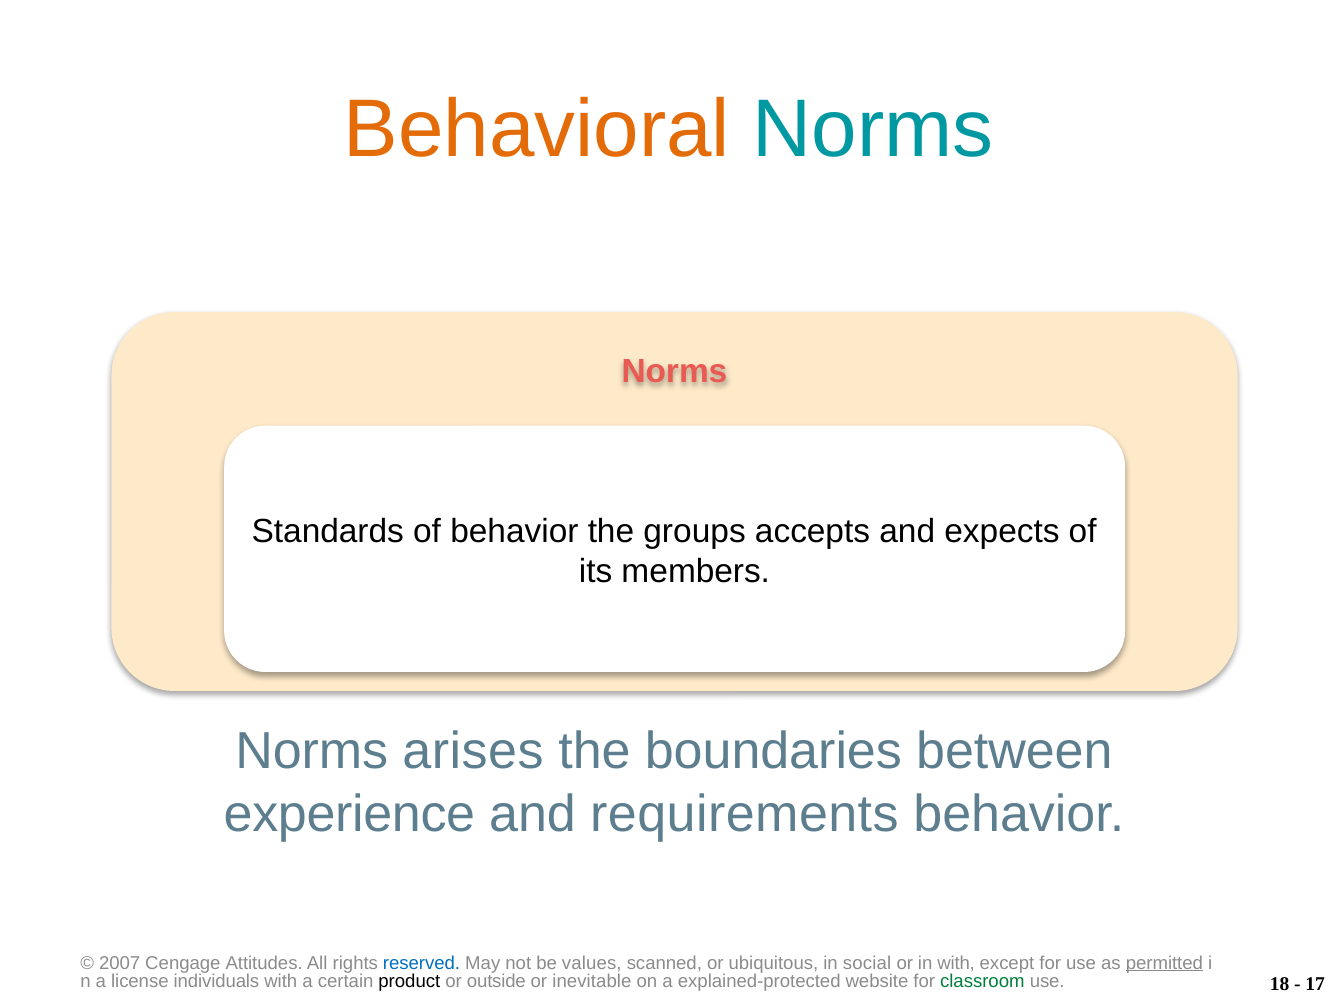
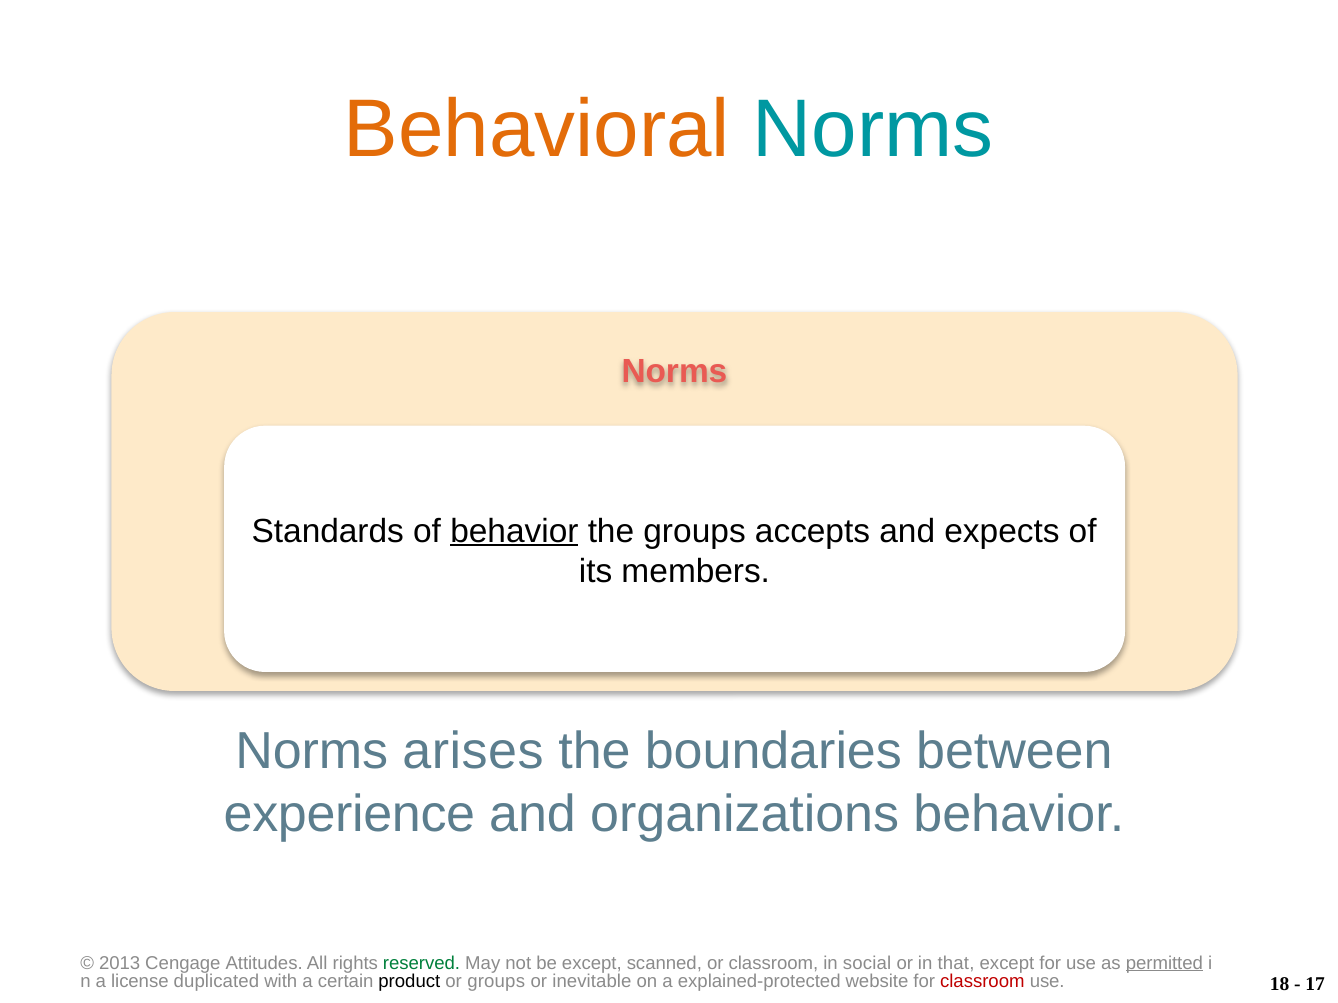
behavior at (514, 531) underline: none -> present
requirements: requirements -> organizations
2007: 2007 -> 2013
reserved colour: blue -> green
be values: values -> except
or ubiquitous: ubiquitous -> classroom
in with: with -> that
individuals: individuals -> duplicated
or outside: outside -> groups
classroom at (982, 982) colour: green -> red
